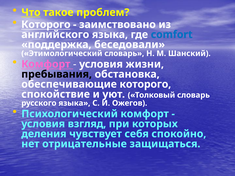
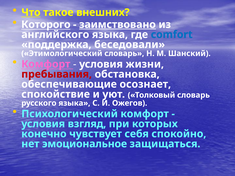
проблем: проблем -> внешних
заимствовано underline: none -> present
пребывания colour: black -> red
обеспечивающие которого: которого -> осознает
деления: деления -> конечно
отрицательные: отрицательные -> эмоциональное
